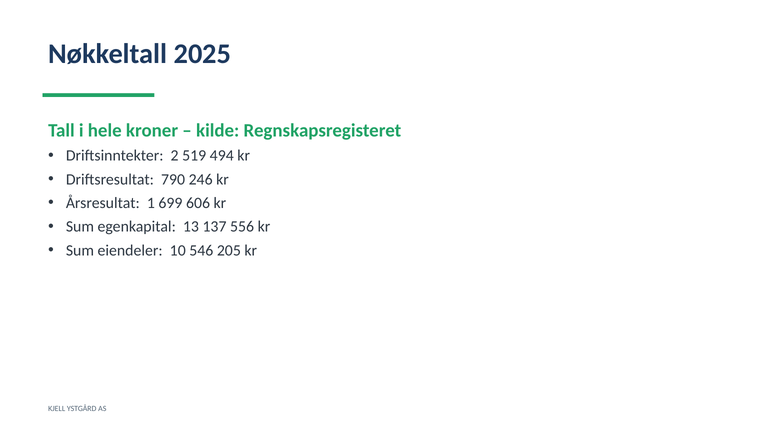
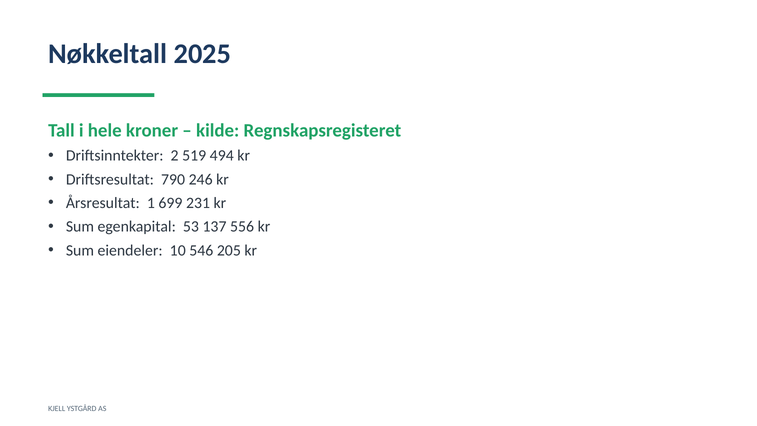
606: 606 -> 231
13: 13 -> 53
